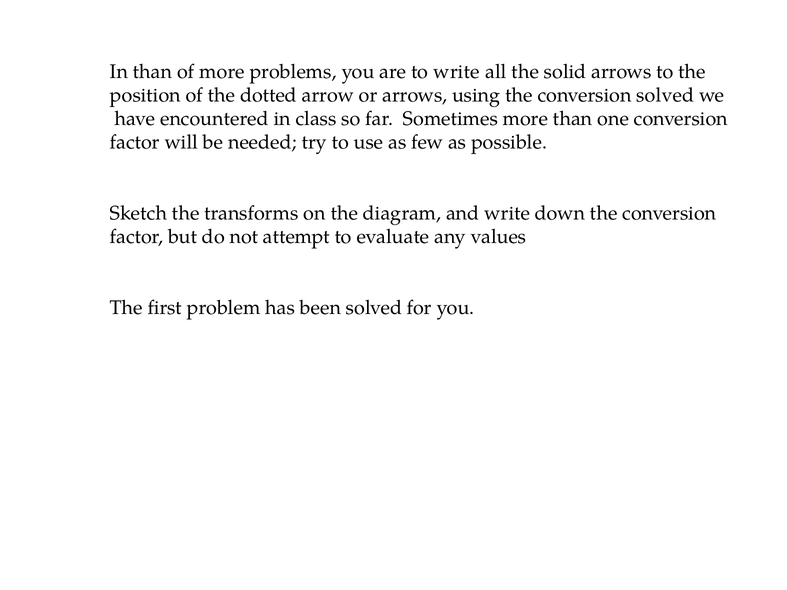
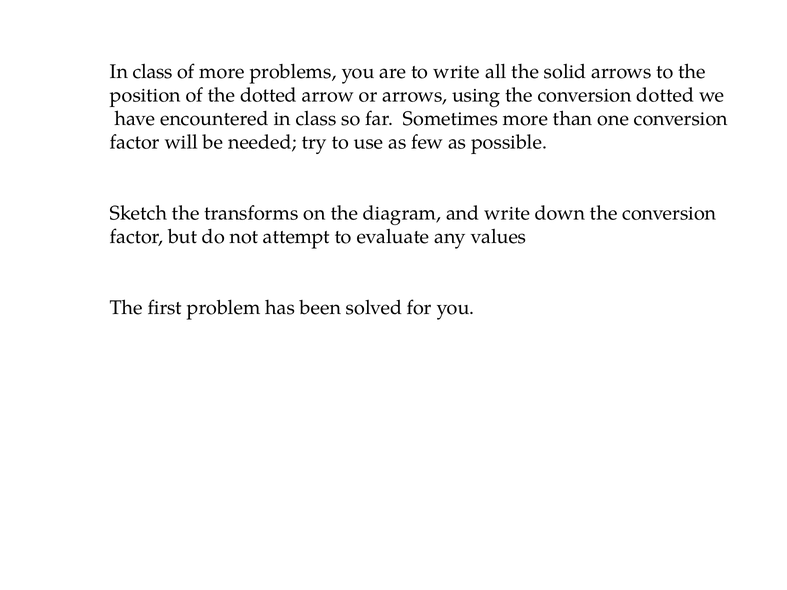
than at (153, 72): than -> class
conversion solved: solved -> dotted
